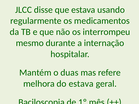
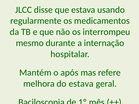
duas: duas -> após
